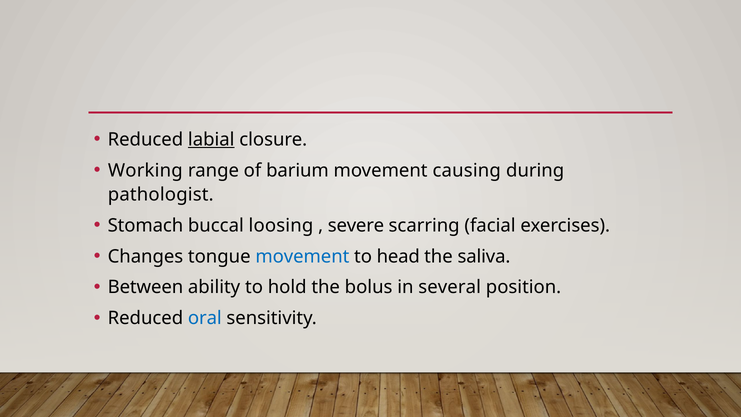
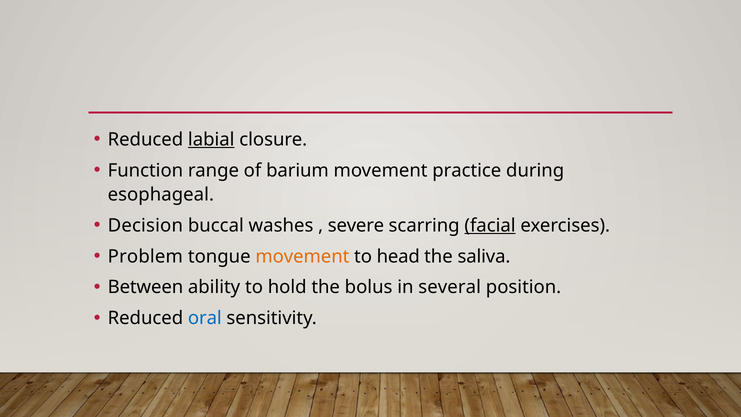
Working: Working -> Function
causing: causing -> practice
pathologist: pathologist -> esophageal
Stomach: Stomach -> Decision
loosing: loosing -> washes
facial underline: none -> present
Changes: Changes -> Problem
movement at (302, 256) colour: blue -> orange
